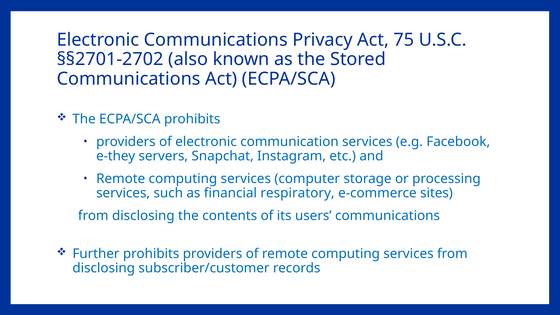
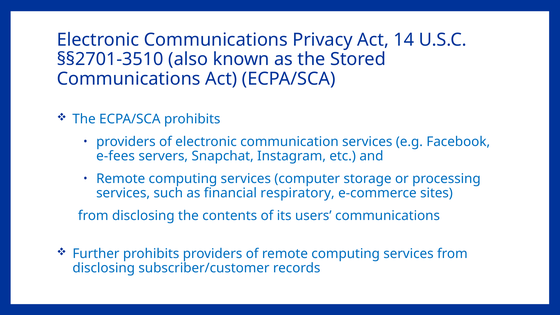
75: 75 -> 14
§§2701-2702: §§2701-2702 -> §§2701-3510
e-they: e-they -> e-fees
